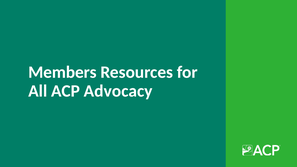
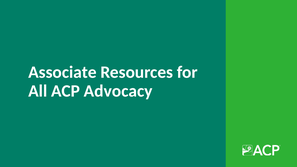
Members: Members -> Associate
